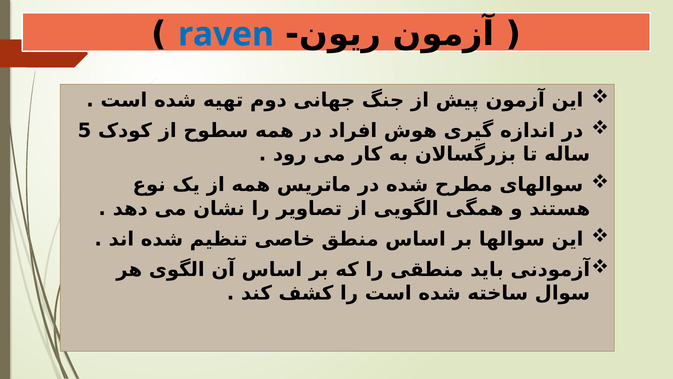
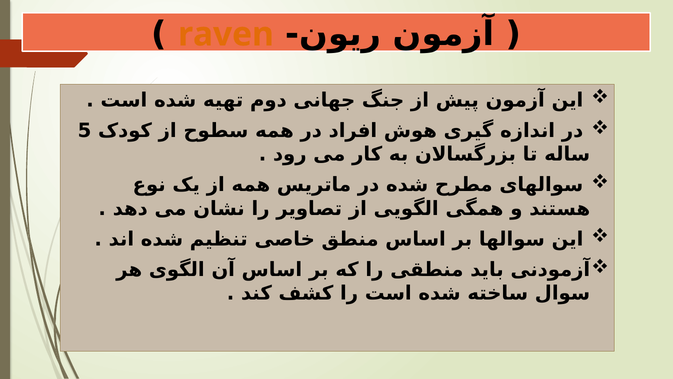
raven colour: blue -> orange
